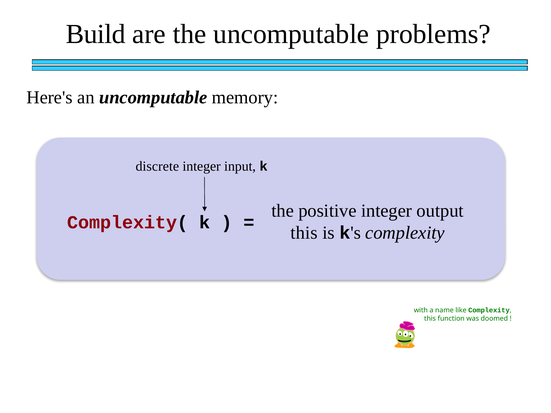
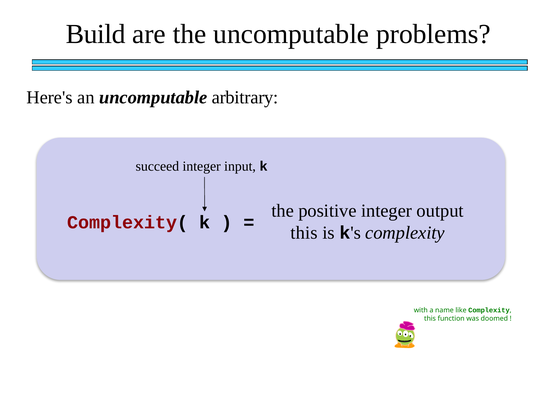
memory: memory -> arbitrary
discrete: discrete -> succeed
